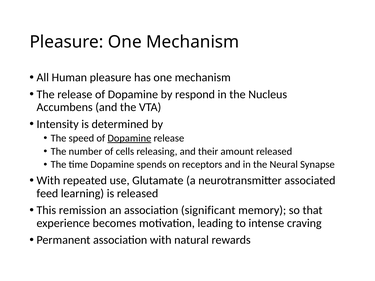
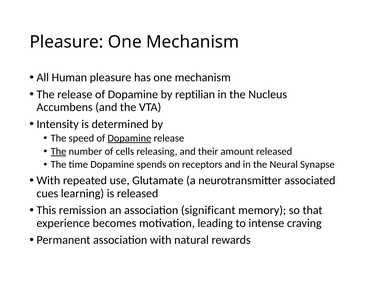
respond: respond -> reptilian
The at (58, 151) underline: none -> present
feed: feed -> cues
